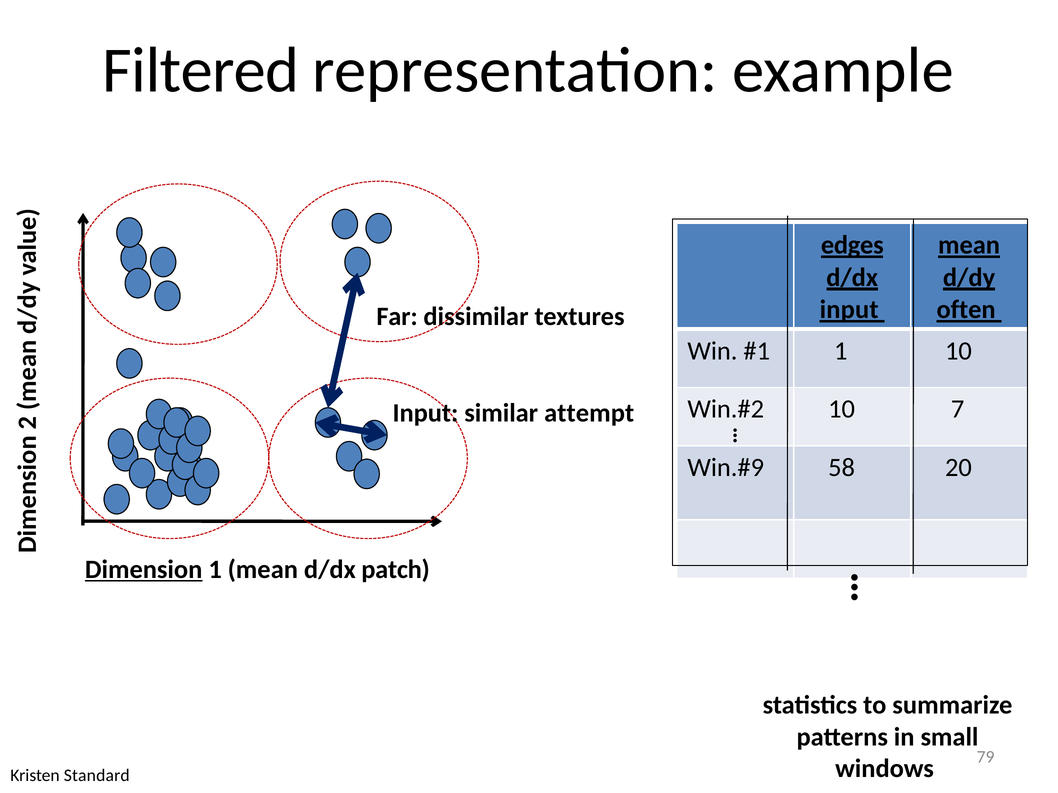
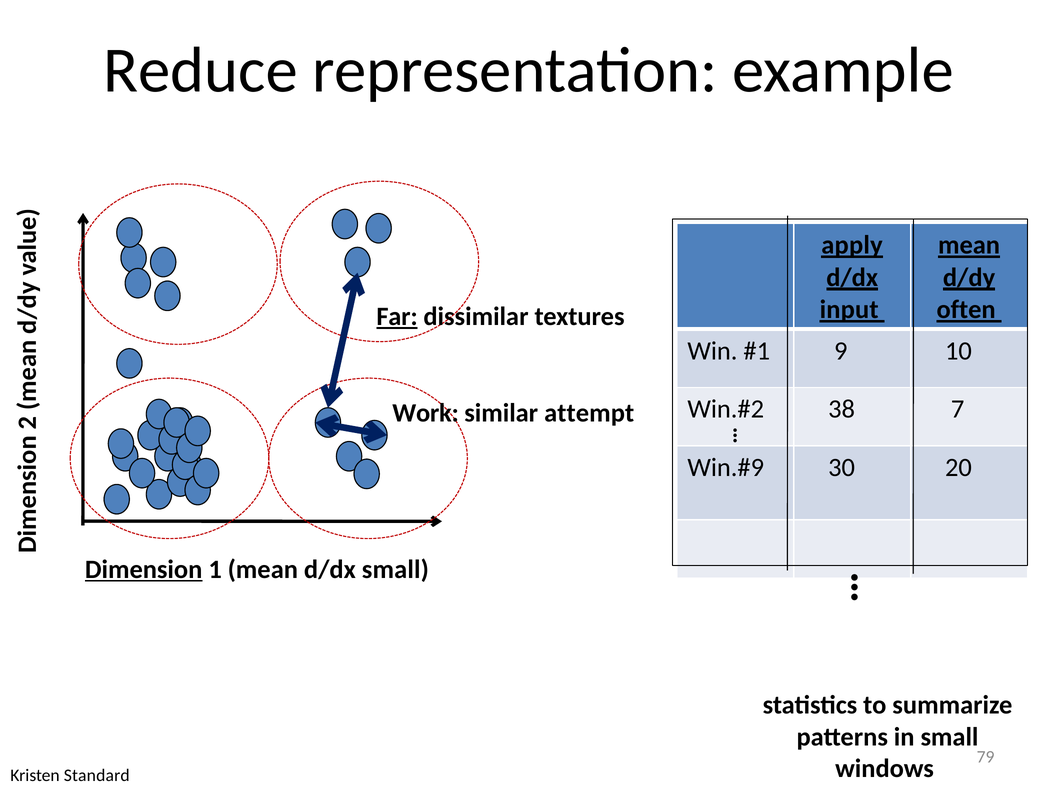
Filtered: Filtered -> Reduce
edges: edges -> apply
Far underline: none -> present
1 at (841, 351): 1 -> 9
10 at (842, 409): 10 -> 38
Input at (425, 413): Input -> Work
58: 58 -> 30
d/dx patch: patch -> small
